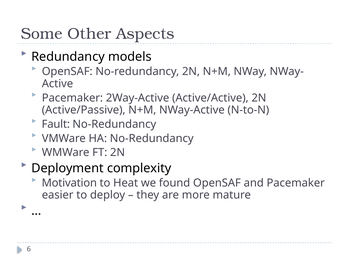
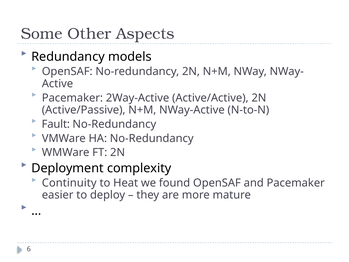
Motivation: Motivation -> Continuity
